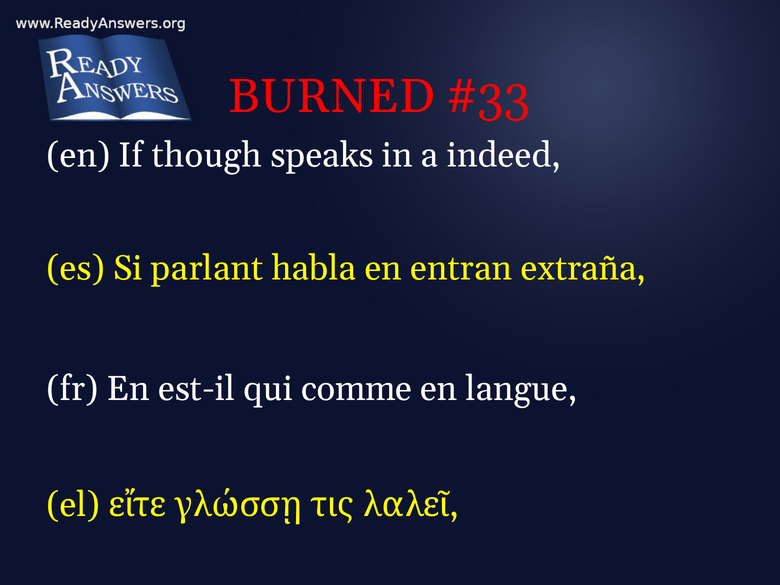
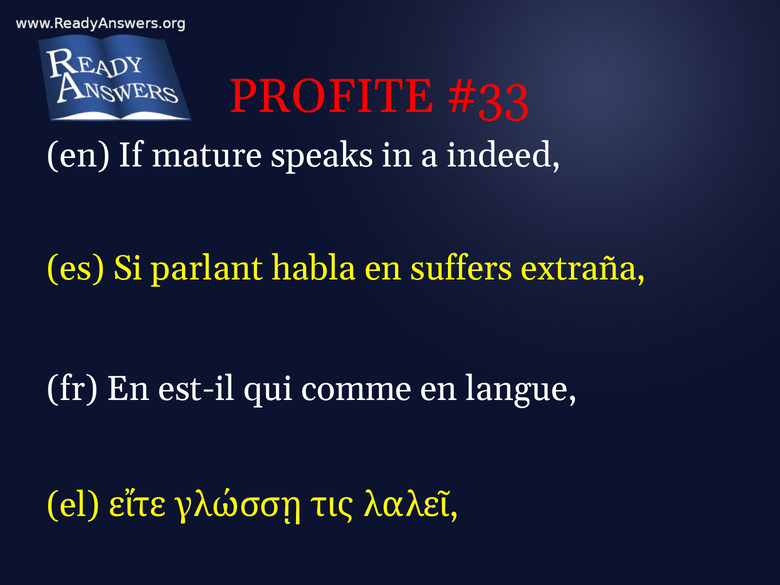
BURNED: BURNED -> PROFITE
though: though -> mature
entran: entran -> suffers
